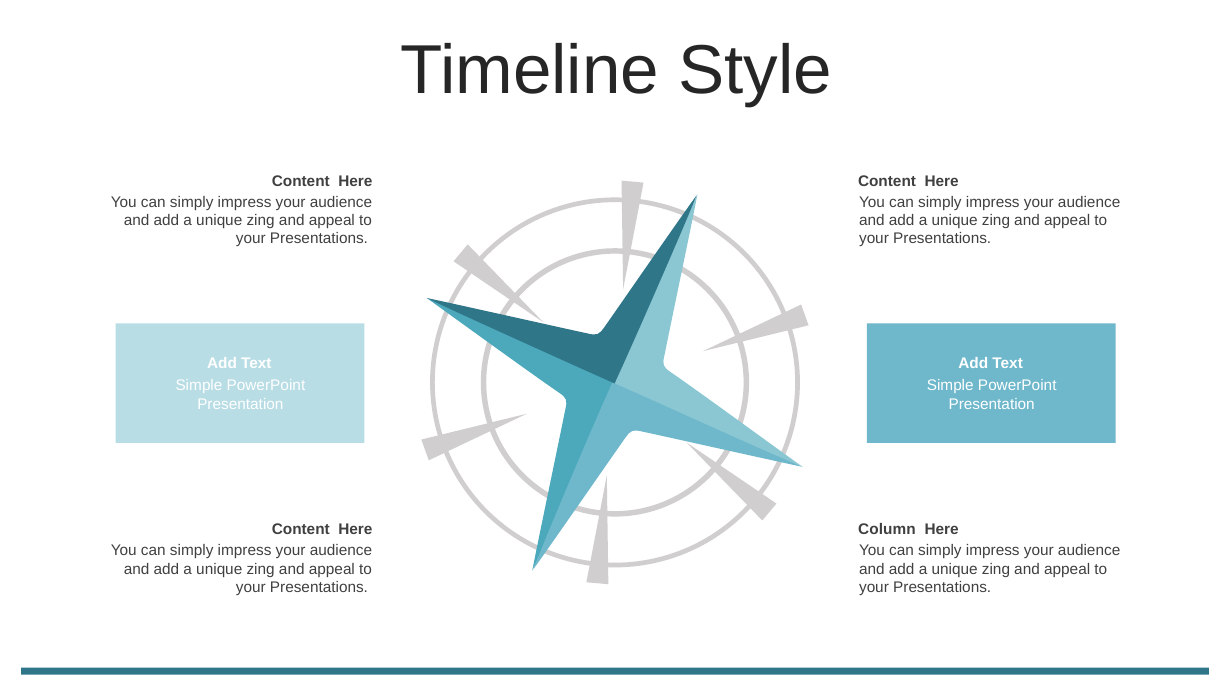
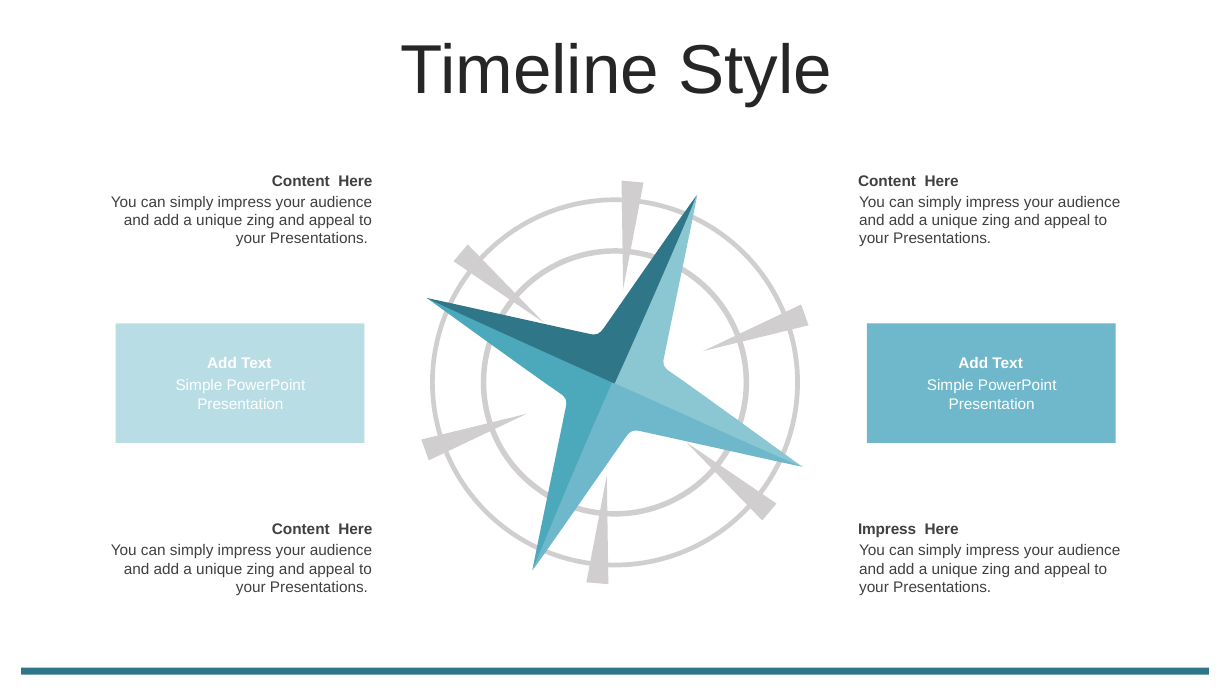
Column at (887, 530): Column -> Impress
